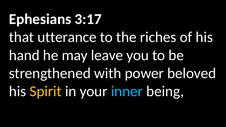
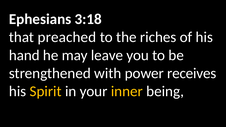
3:17: 3:17 -> 3:18
utterance: utterance -> preached
beloved: beloved -> receives
inner colour: light blue -> yellow
